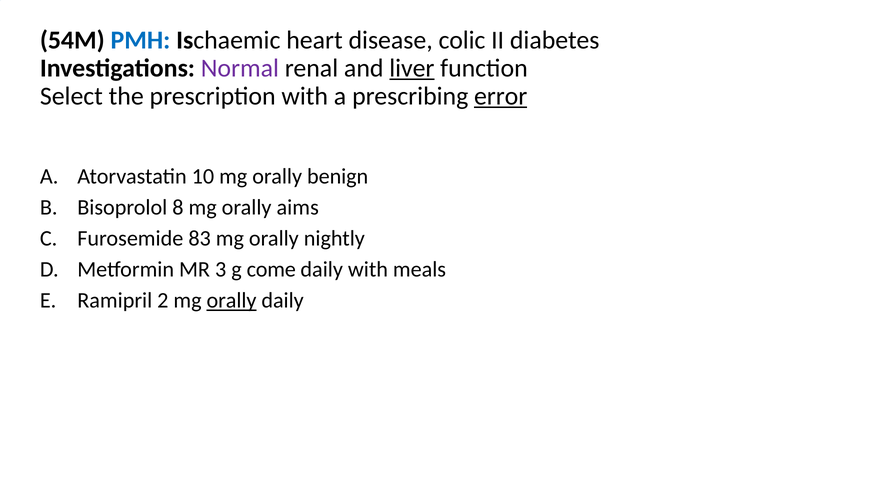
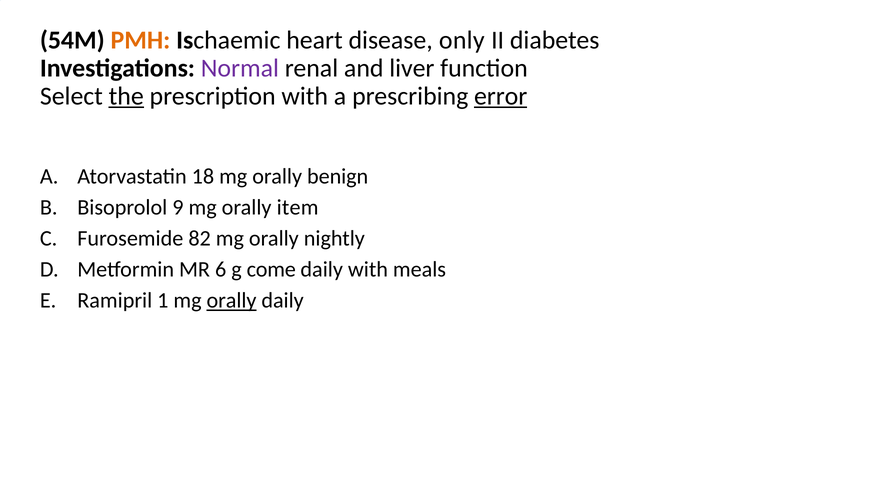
PMH colour: blue -> orange
colic: colic -> only
liver underline: present -> none
the underline: none -> present
10: 10 -> 18
8: 8 -> 9
aims: aims -> item
83: 83 -> 82
3: 3 -> 6
2: 2 -> 1
